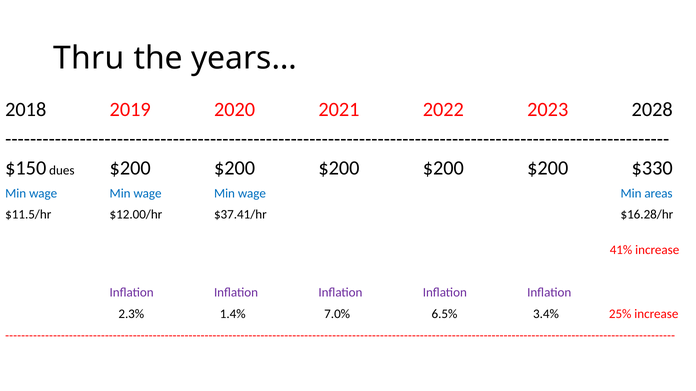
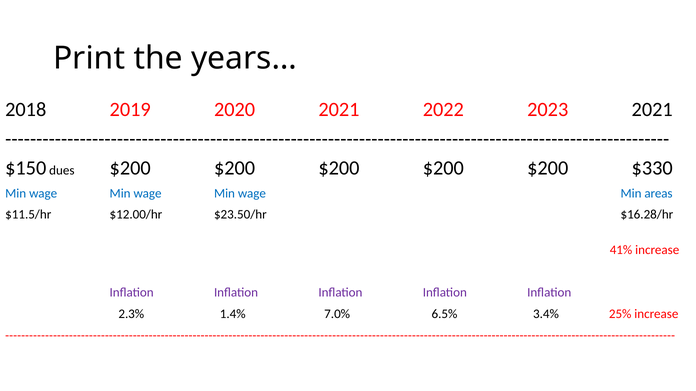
Thru: Thru -> Print
2023 2028: 2028 -> 2021
$37.41/hr: $37.41/hr -> $23.50/hr
